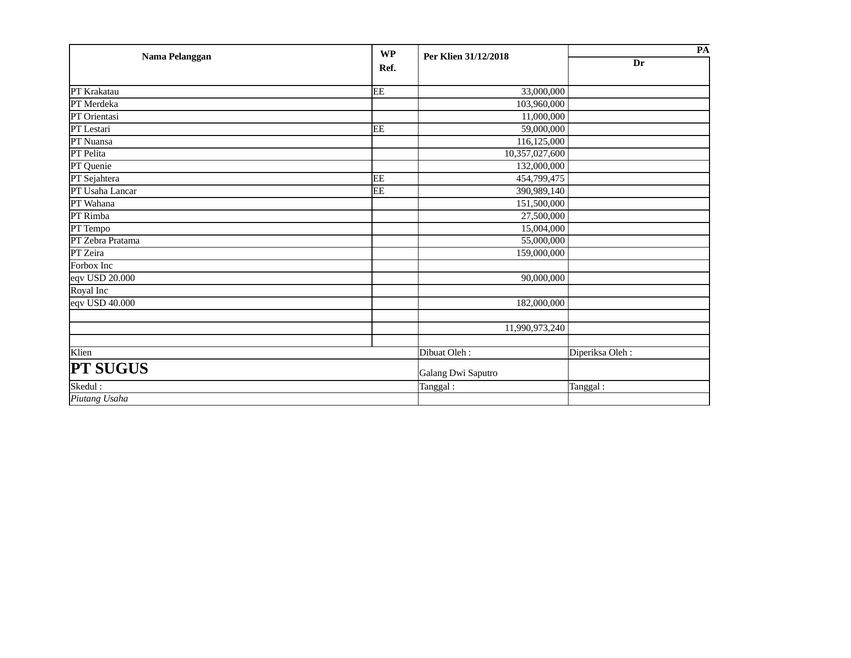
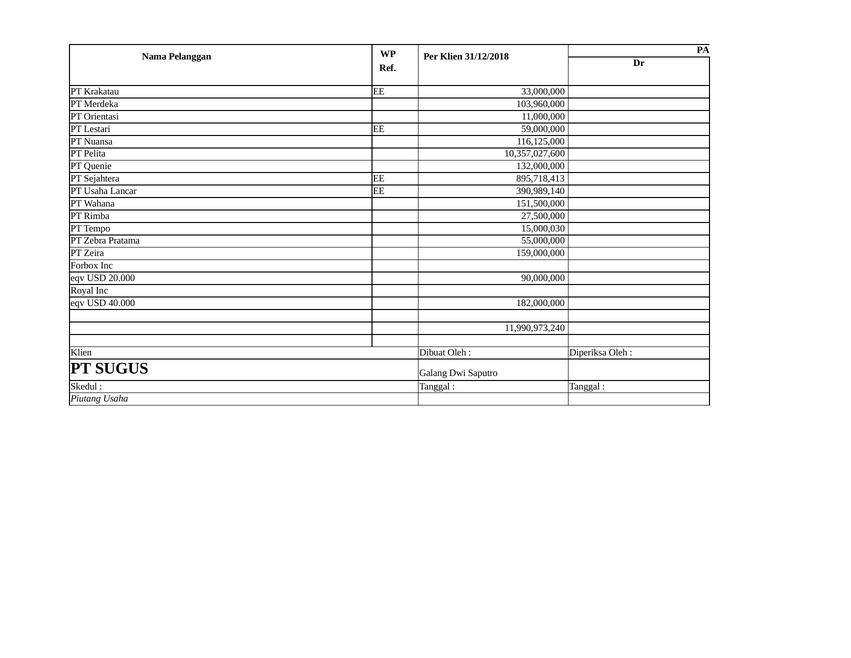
454,799,475: 454,799,475 -> 895,718,413
15,004,000: 15,004,000 -> 15,000,030
